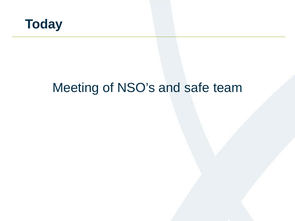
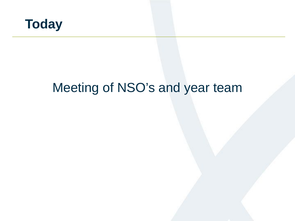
safe: safe -> year
